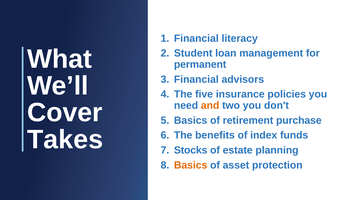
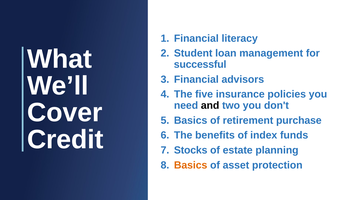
permanent: permanent -> successful
and colour: orange -> black
Takes: Takes -> Credit
